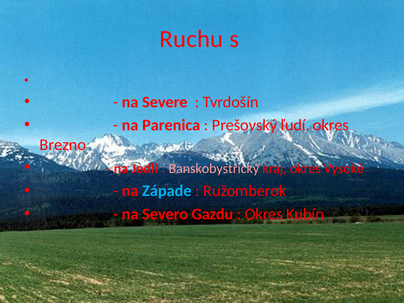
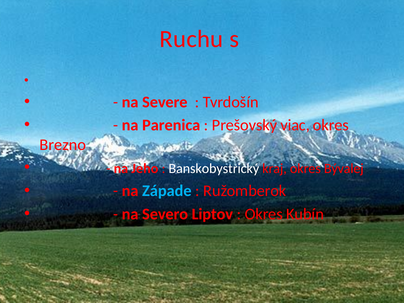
ľudí: ľudí -> viac
Jedli: Jedli -> Jeho
Banskobystrický colour: pink -> white
Vysoké: Vysoké -> Bývalej
Gazdu: Gazdu -> Liptov
